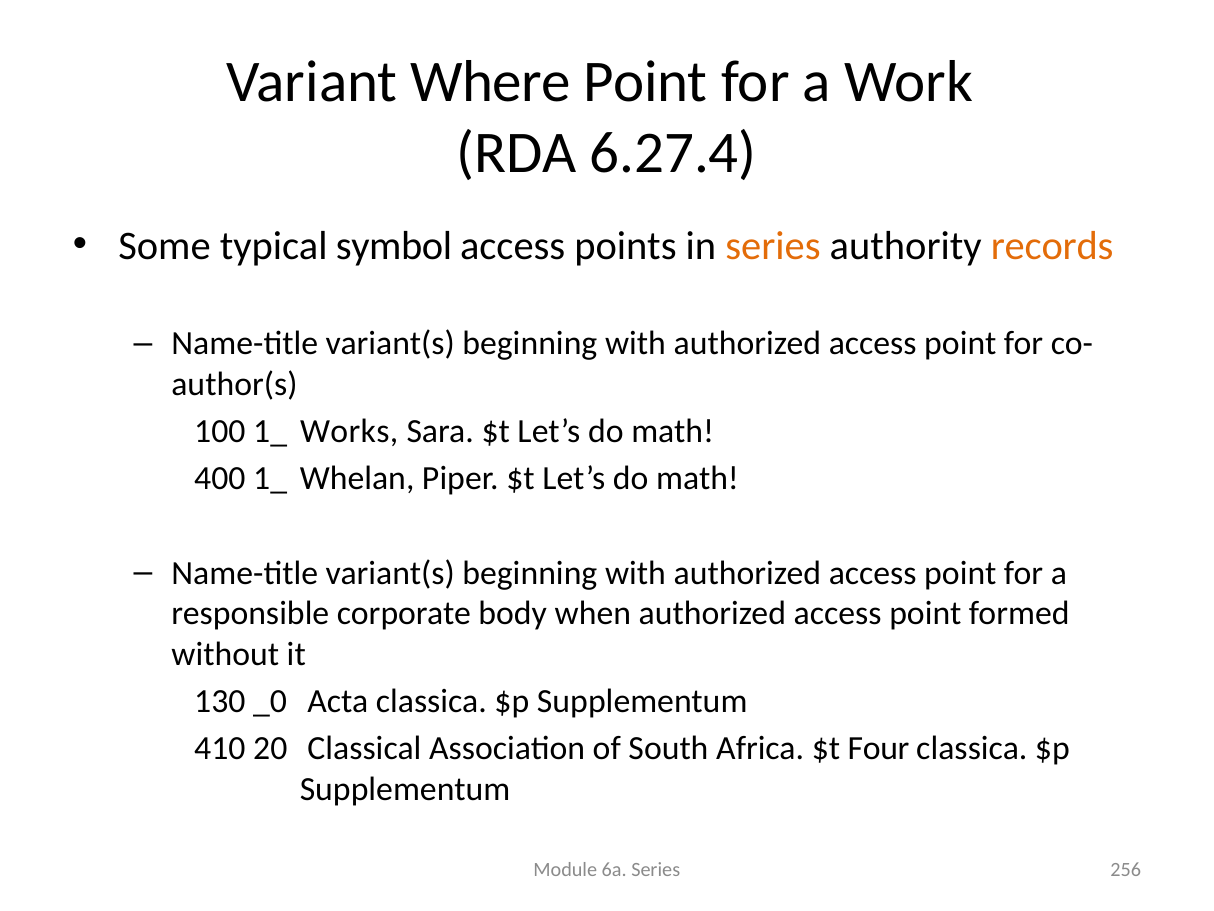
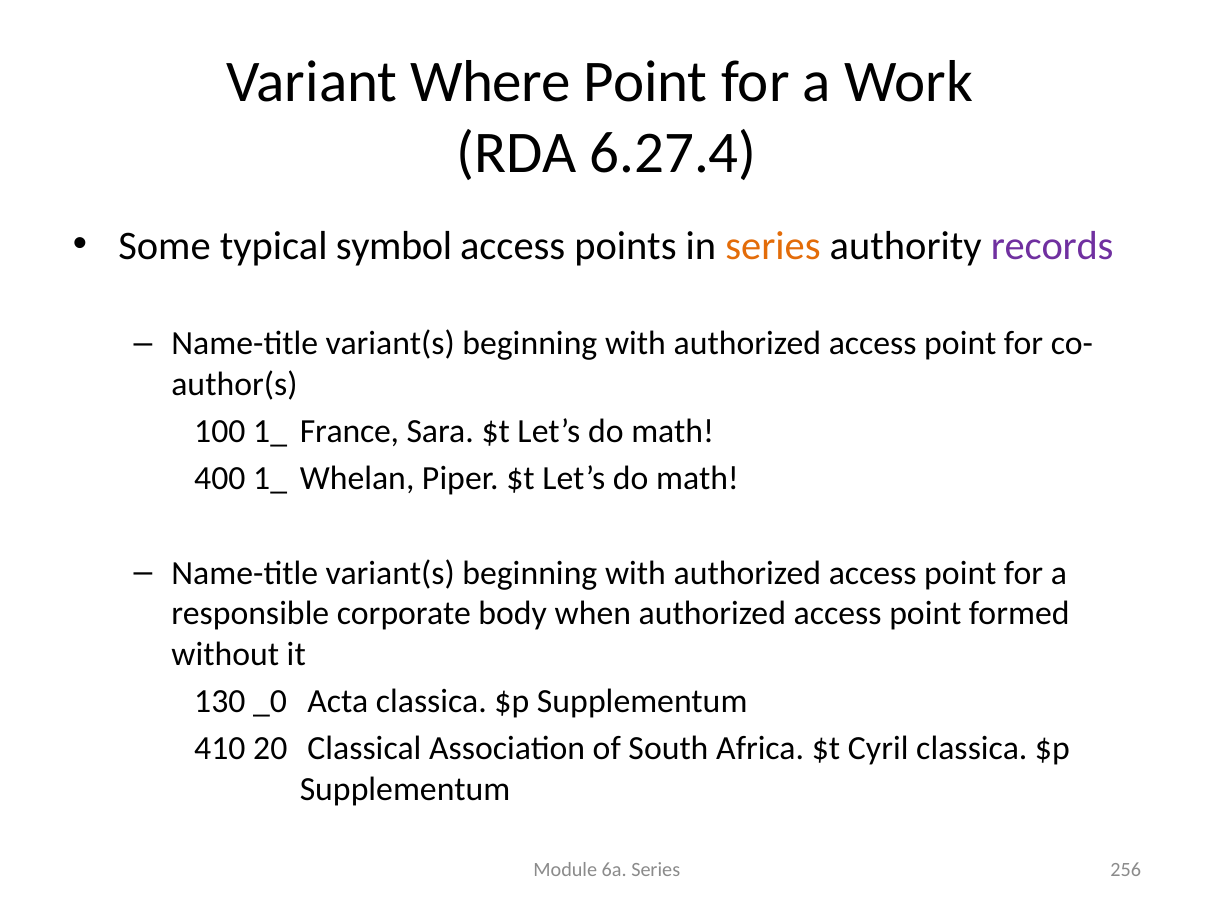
records colour: orange -> purple
Works: Works -> France
Four: Four -> Cyril
